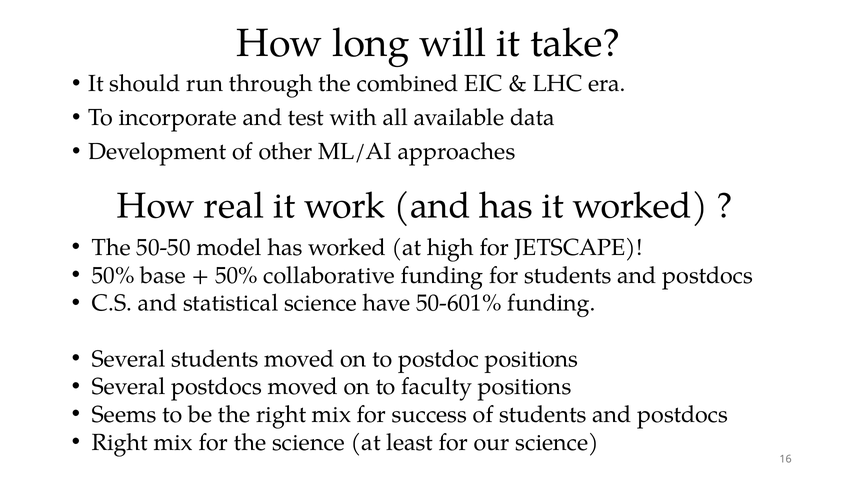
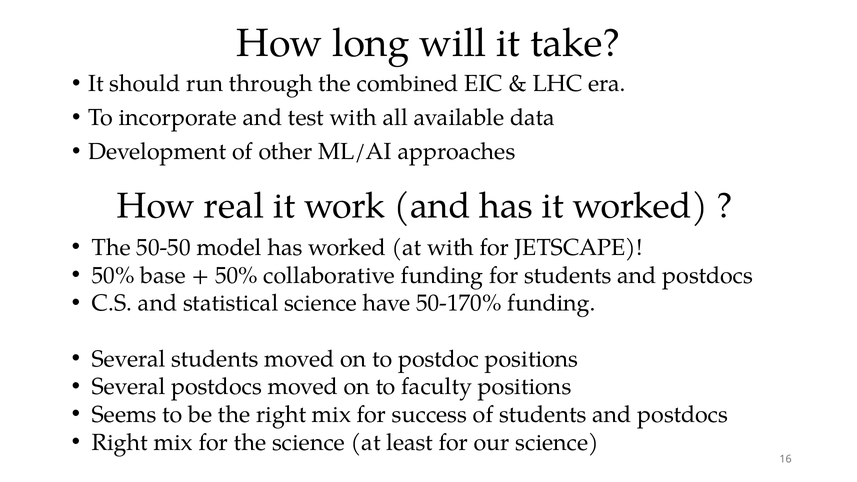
at high: high -> with
50-601%: 50-601% -> 50-170%
